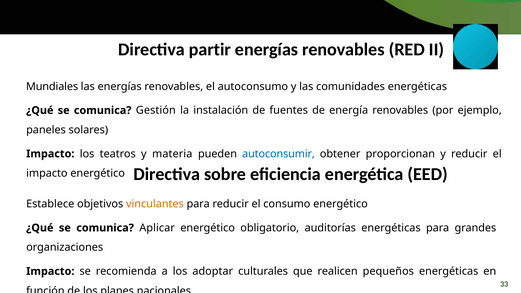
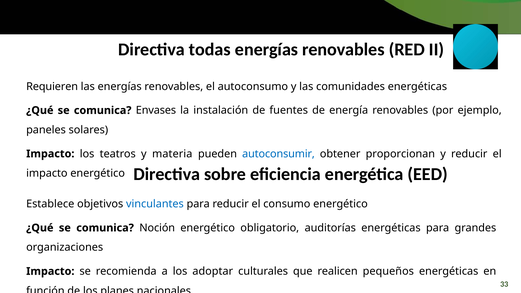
partir: partir -> todas
Mundiales: Mundiales -> Requieren
Gestión: Gestión -> Envases
vinculantes colour: orange -> blue
Aplicar: Aplicar -> Noción
